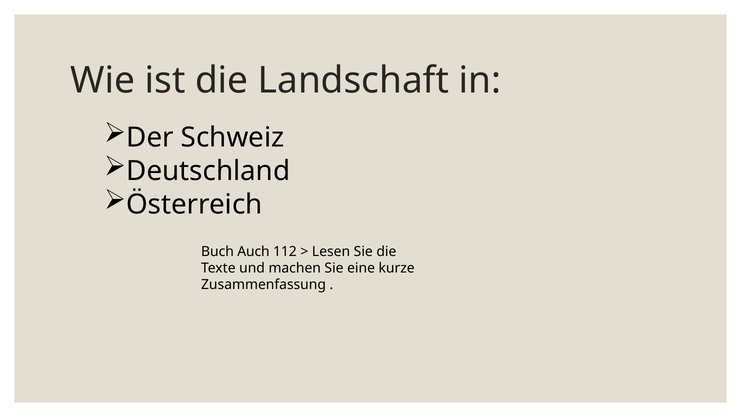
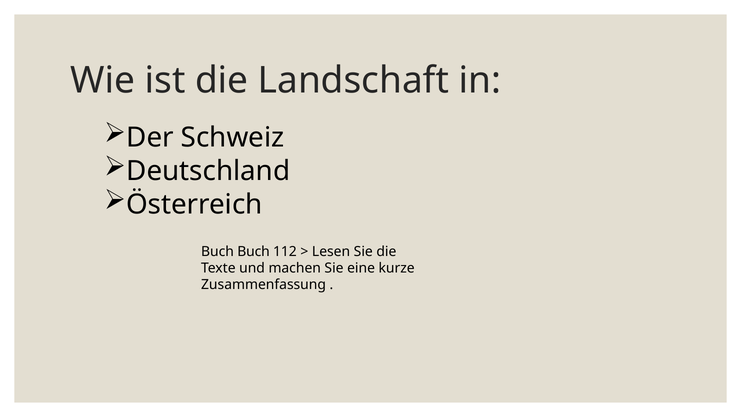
Buch Auch: Auch -> Buch
